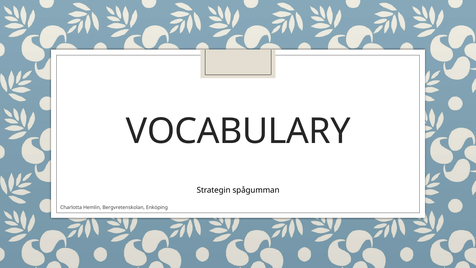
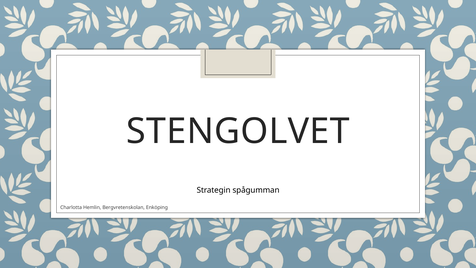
VOCABULARY: VOCABULARY -> STENGOLVET
